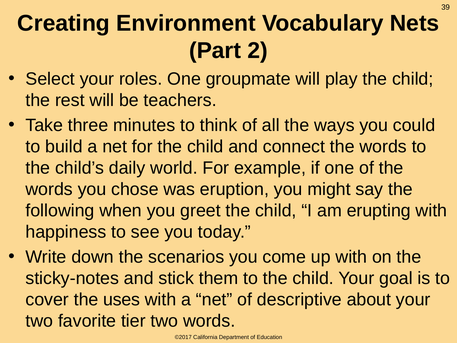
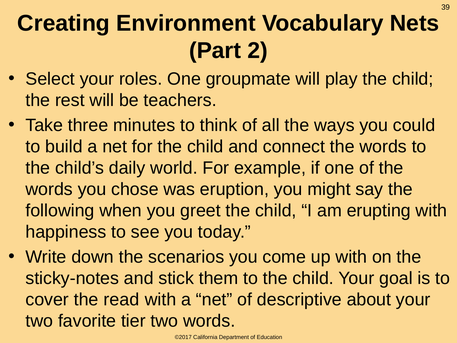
uses: uses -> read
